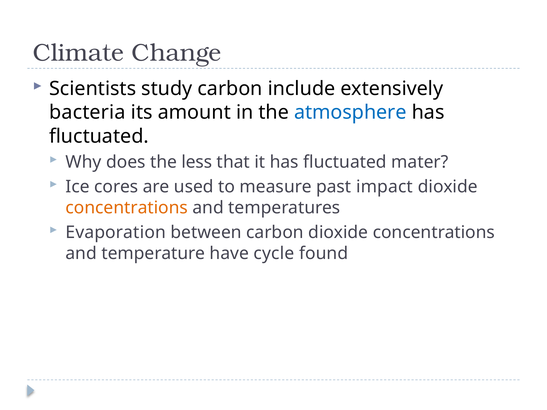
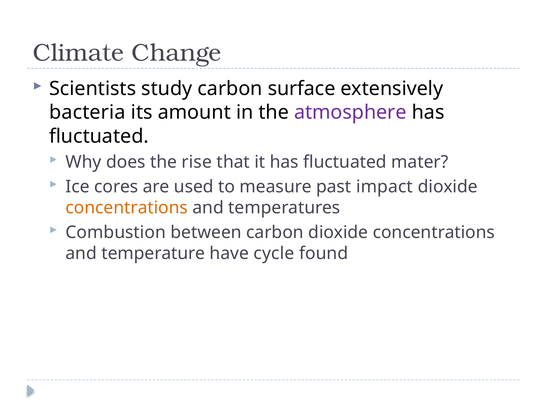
include: include -> surface
atmosphere colour: blue -> purple
less: less -> rise
Evaporation: Evaporation -> Combustion
